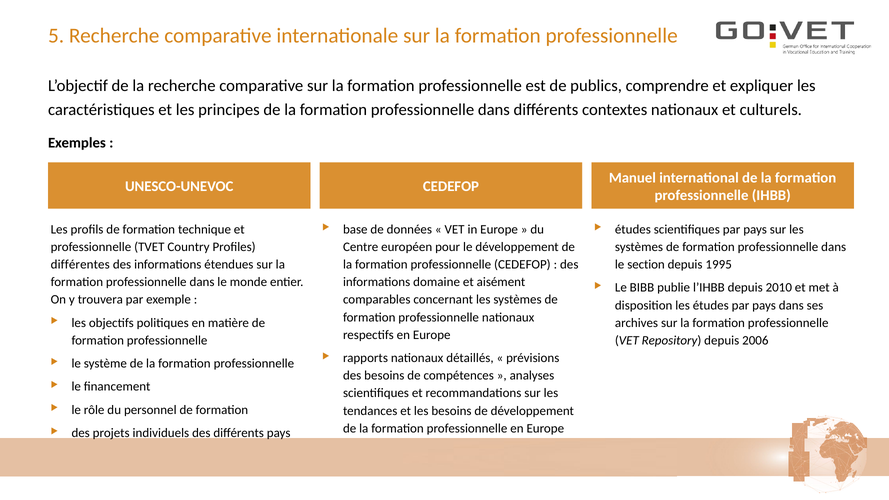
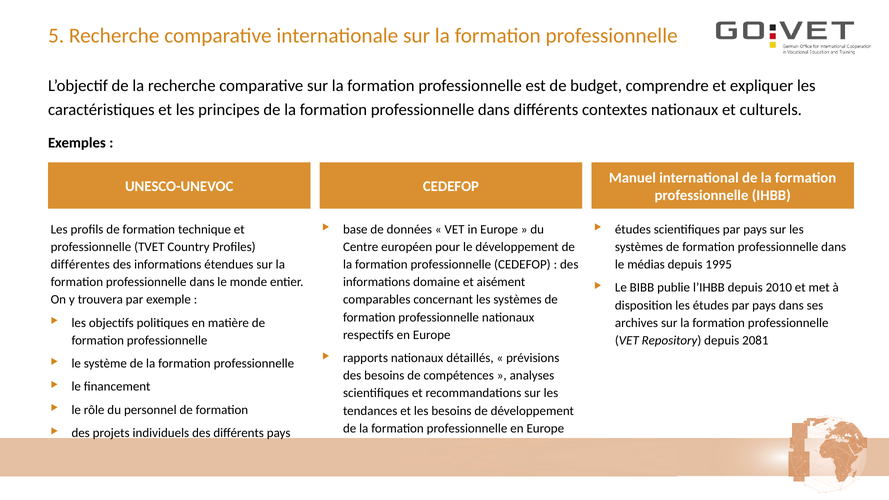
publics: publics -> budget
section: section -> médias
2006: 2006 -> 2081
